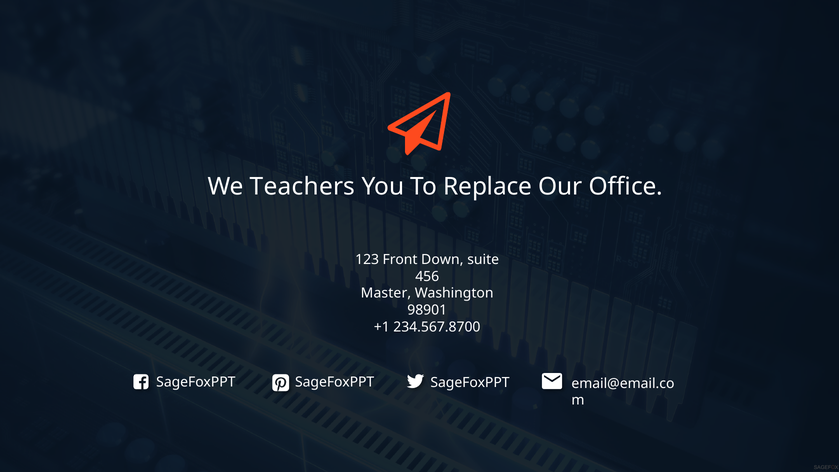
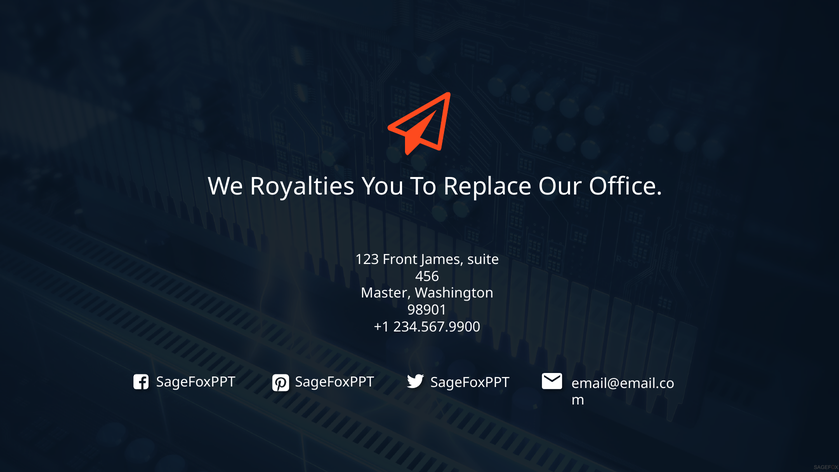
Teachers: Teachers -> Royalties
Down: Down -> James
234.567.8700: 234.567.8700 -> 234.567.9900
